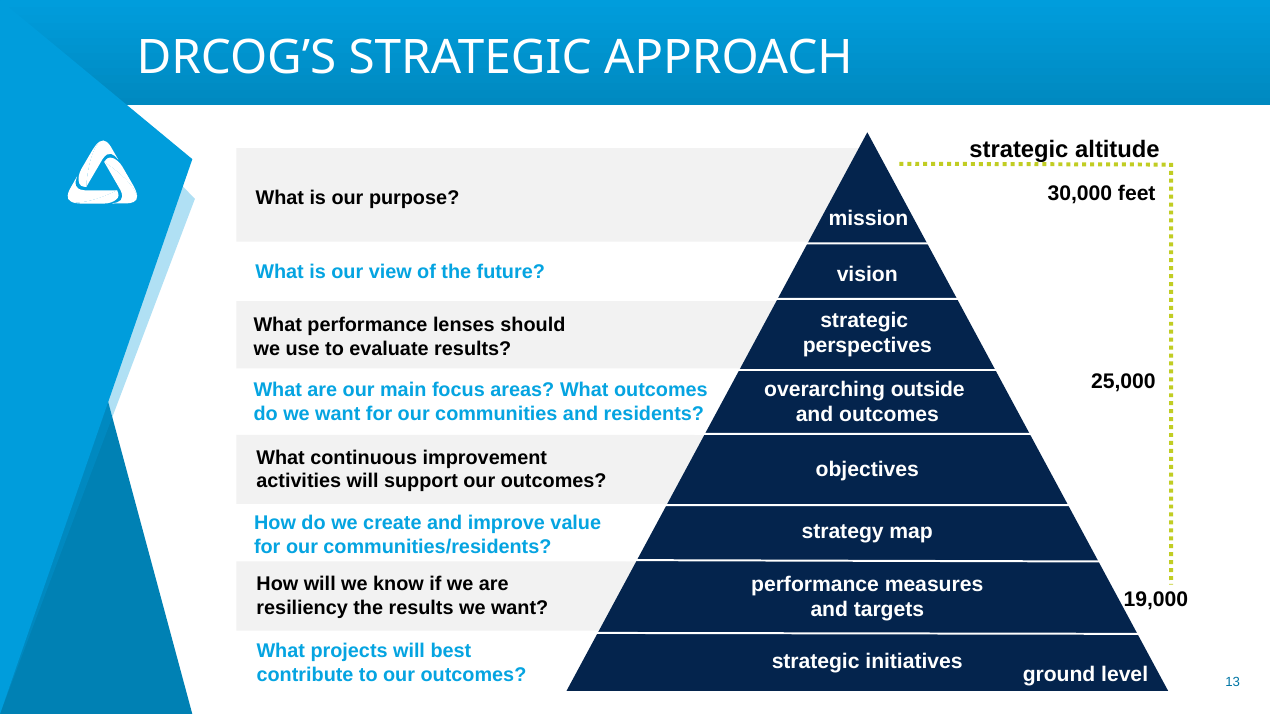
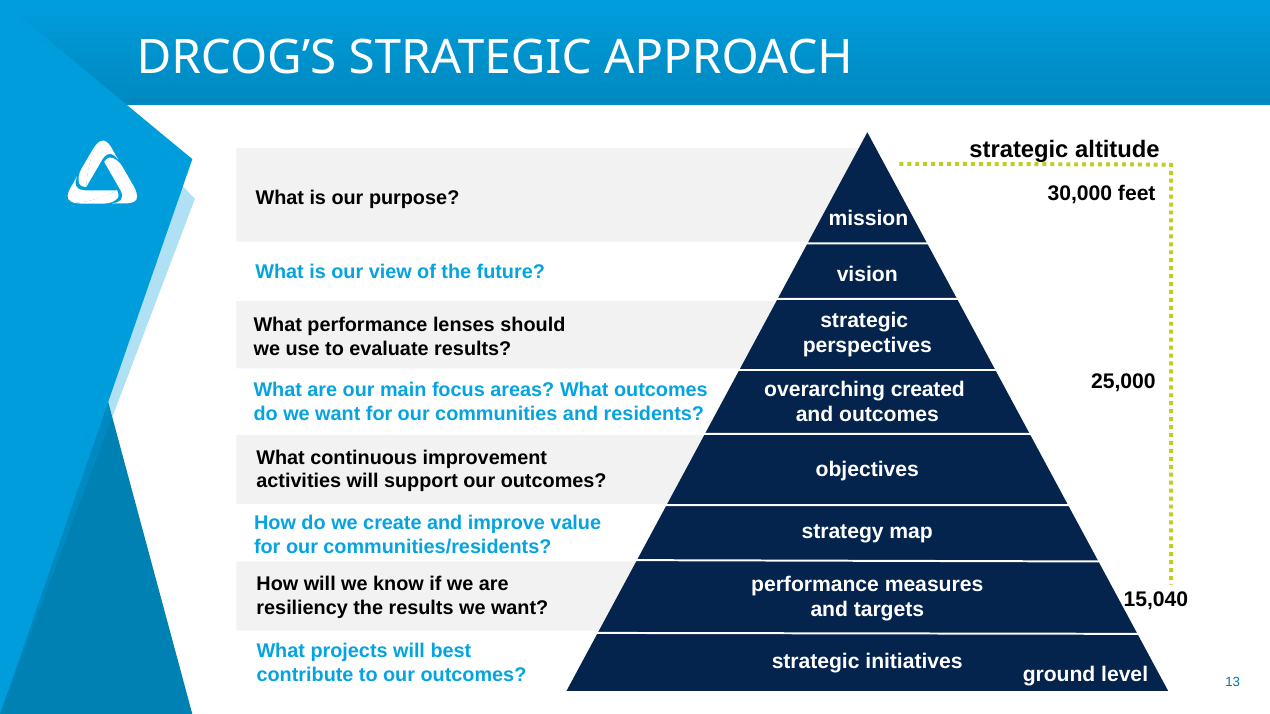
outside: outside -> created
19,000: 19,000 -> 15,040
